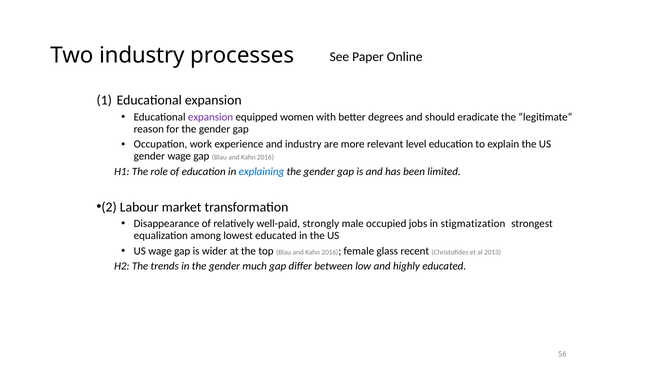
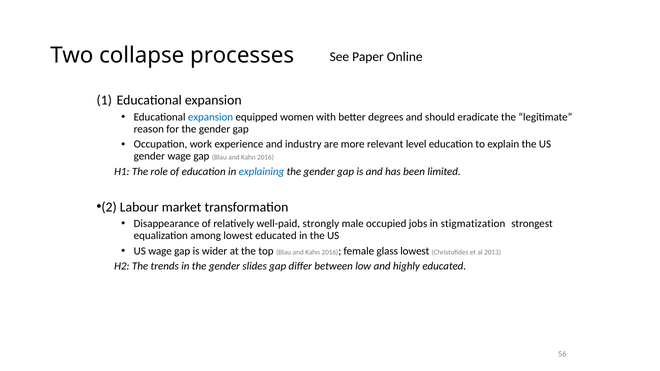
Two industry: industry -> collapse
expansion at (211, 117) colour: purple -> blue
glass recent: recent -> lowest
much: much -> slides
